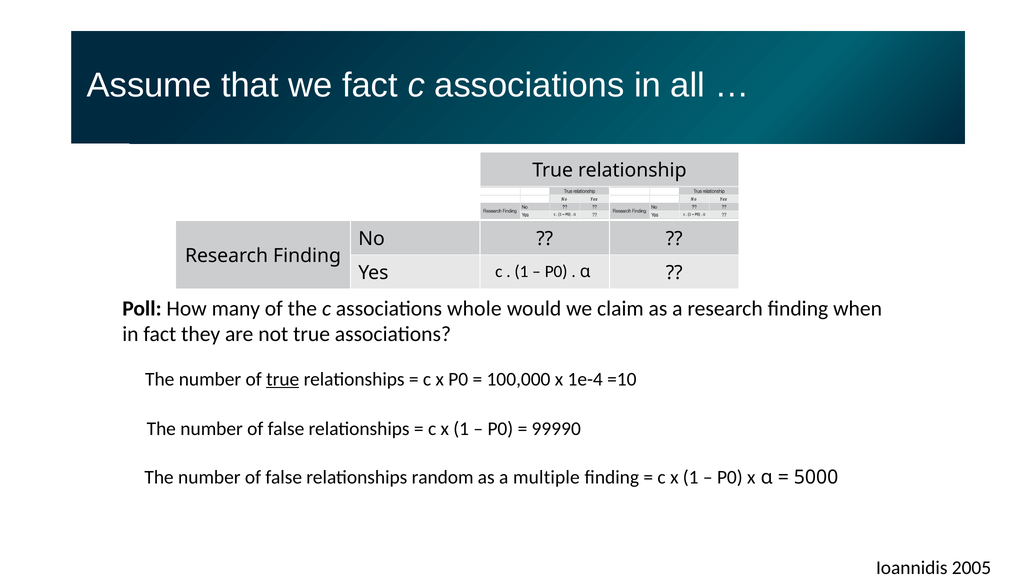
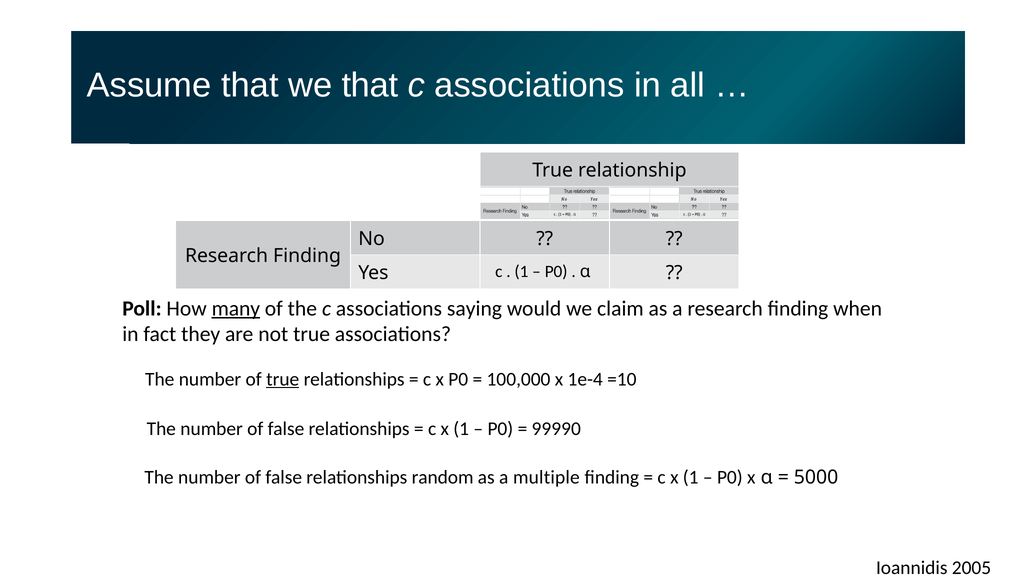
we fact: fact -> that
many underline: none -> present
whole: whole -> saying
